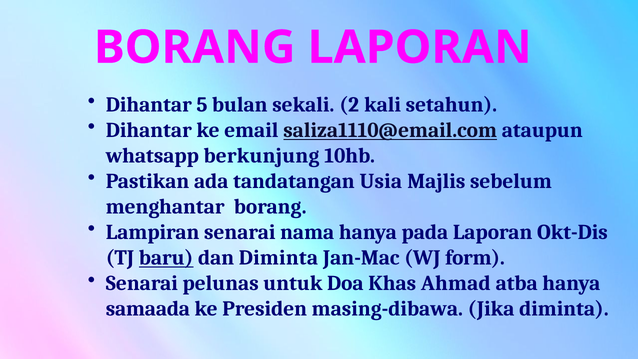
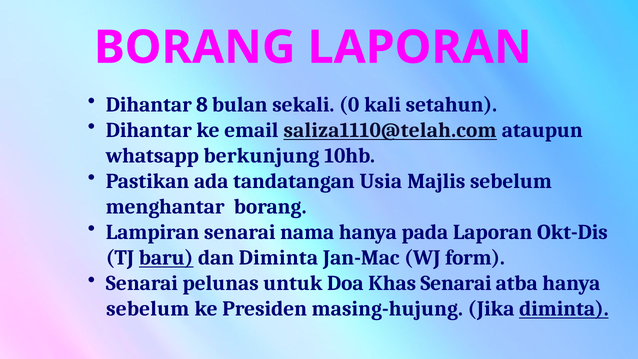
5: 5 -> 8
2: 2 -> 0
saliza1110@email.com: saliza1110@email.com -> saliza1110@telah.com
Khas Ahmad: Ahmad -> Senarai
samaada at (148, 309): samaada -> sebelum
masing-dibawa: masing-dibawa -> masing-hujung
diminta at (564, 309) underline: none -> present
